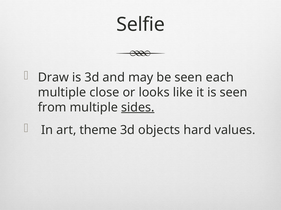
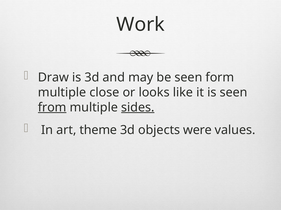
Selfie: Selfie -> Work
each: each -> form
from underline: none -> present
hard: hard -> were
